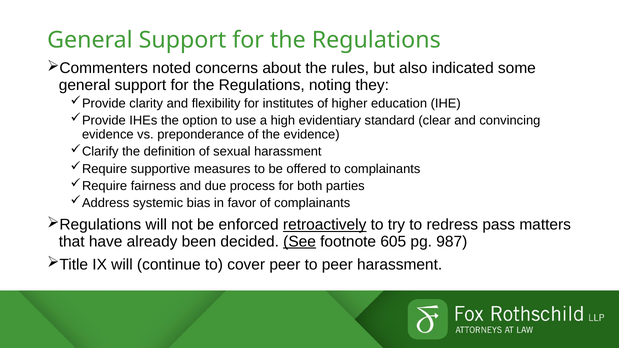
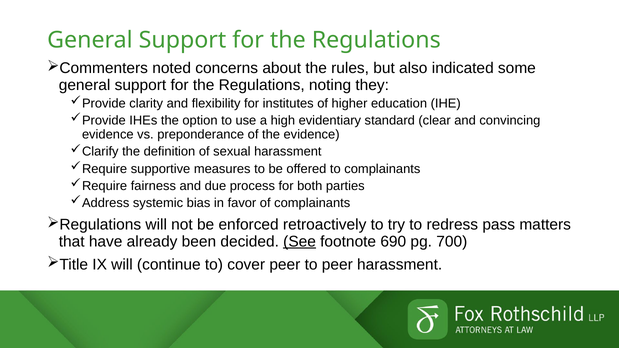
retroactively underline: present -> none
605: 605 -> 690
987: 987 -> 700
